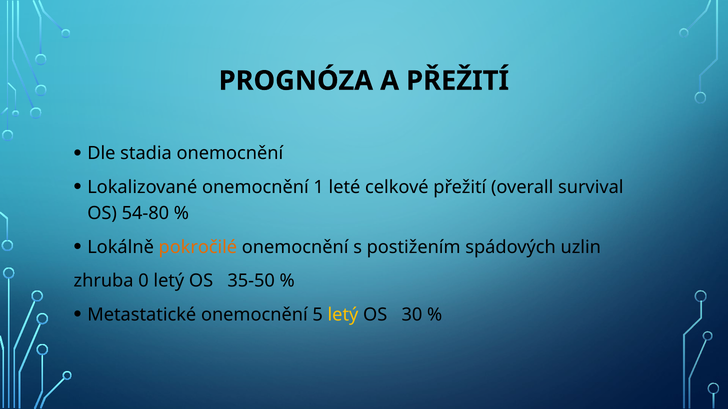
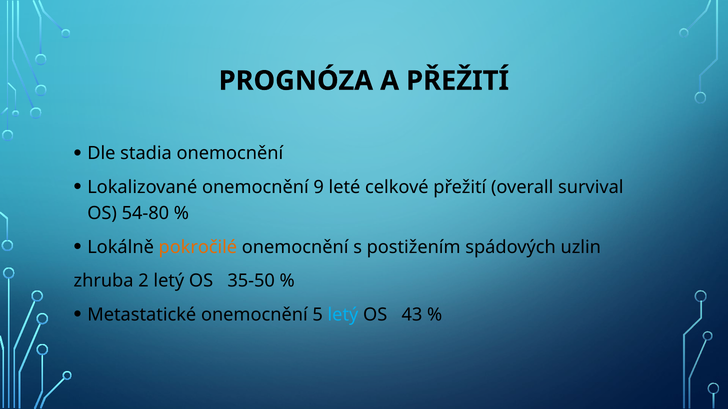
1: 1 -> 9
0: 0 -> 2
letý at (343, 315) colour: yellow -> light blue
30: 30 -> 43
